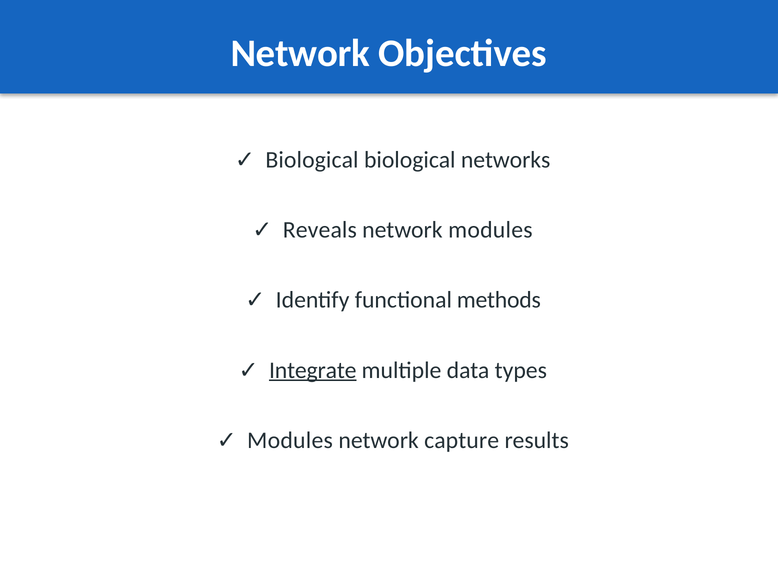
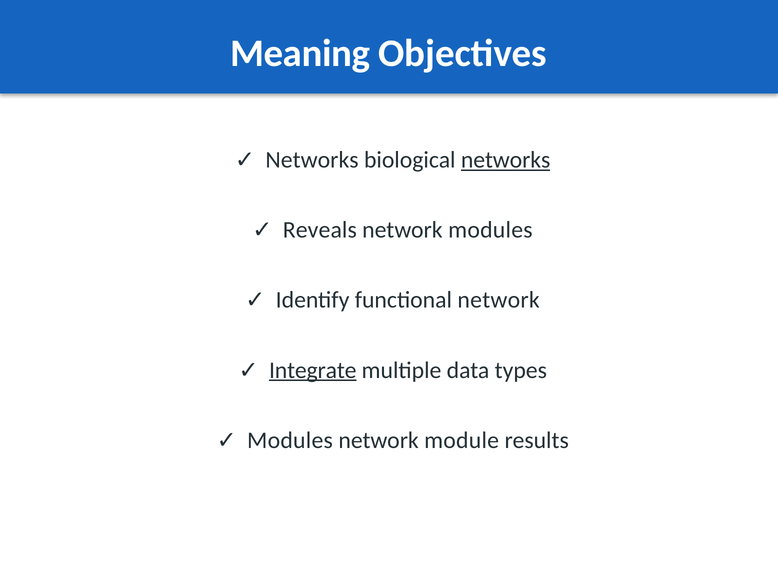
Network at (300, 53): Network -> Meaning
Biological at (312, 160): Biological -> Networks
networks at (506, 160) underline: none -> present
functional methods: methods -> network
capture: capture -> module
